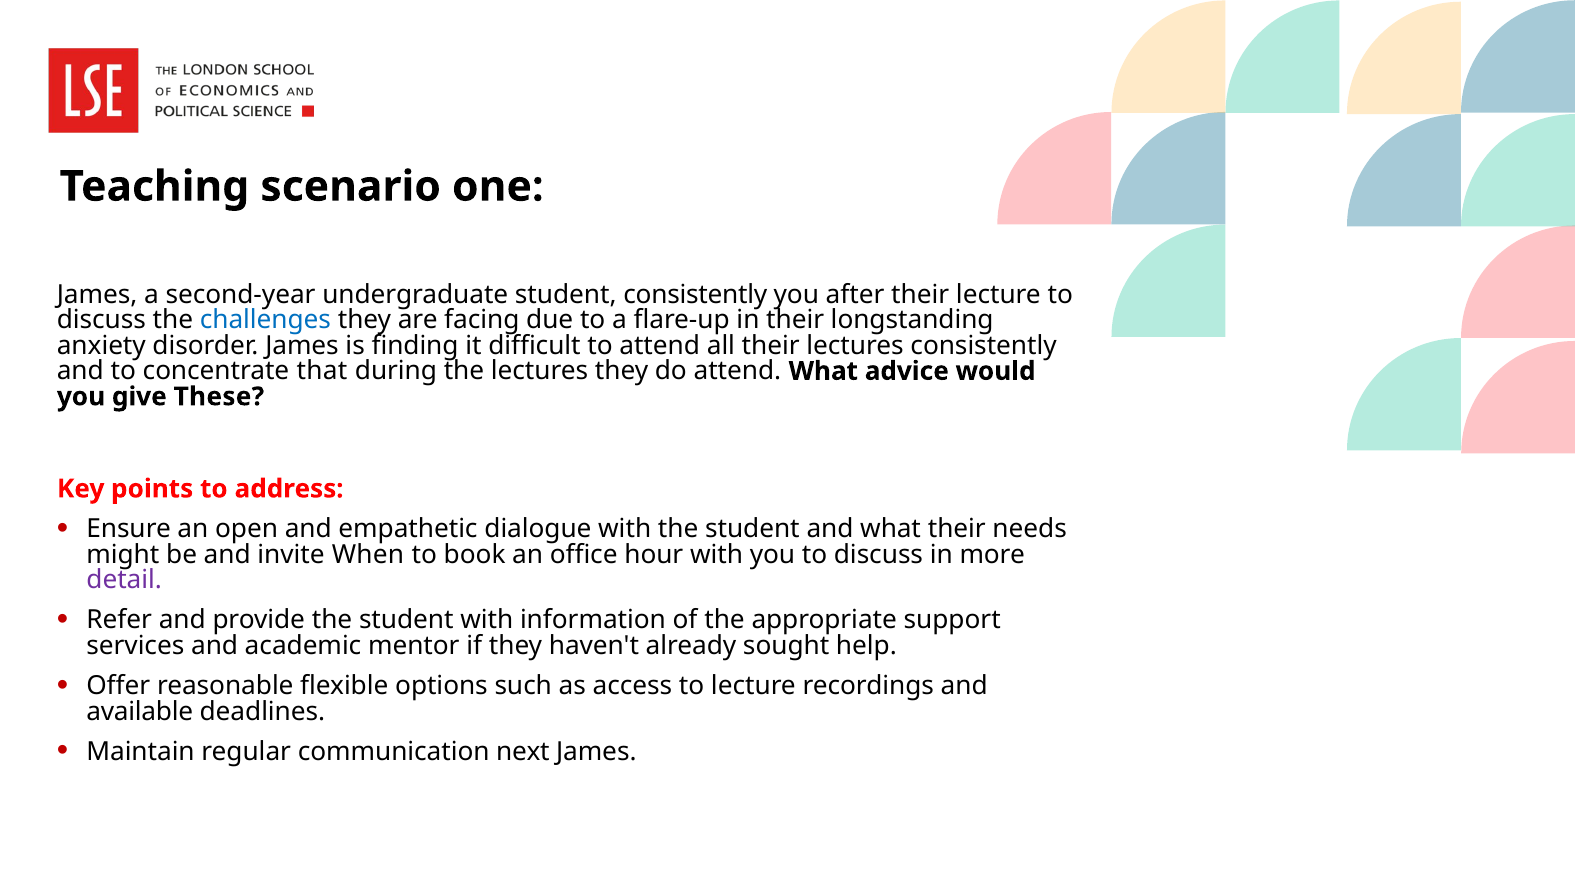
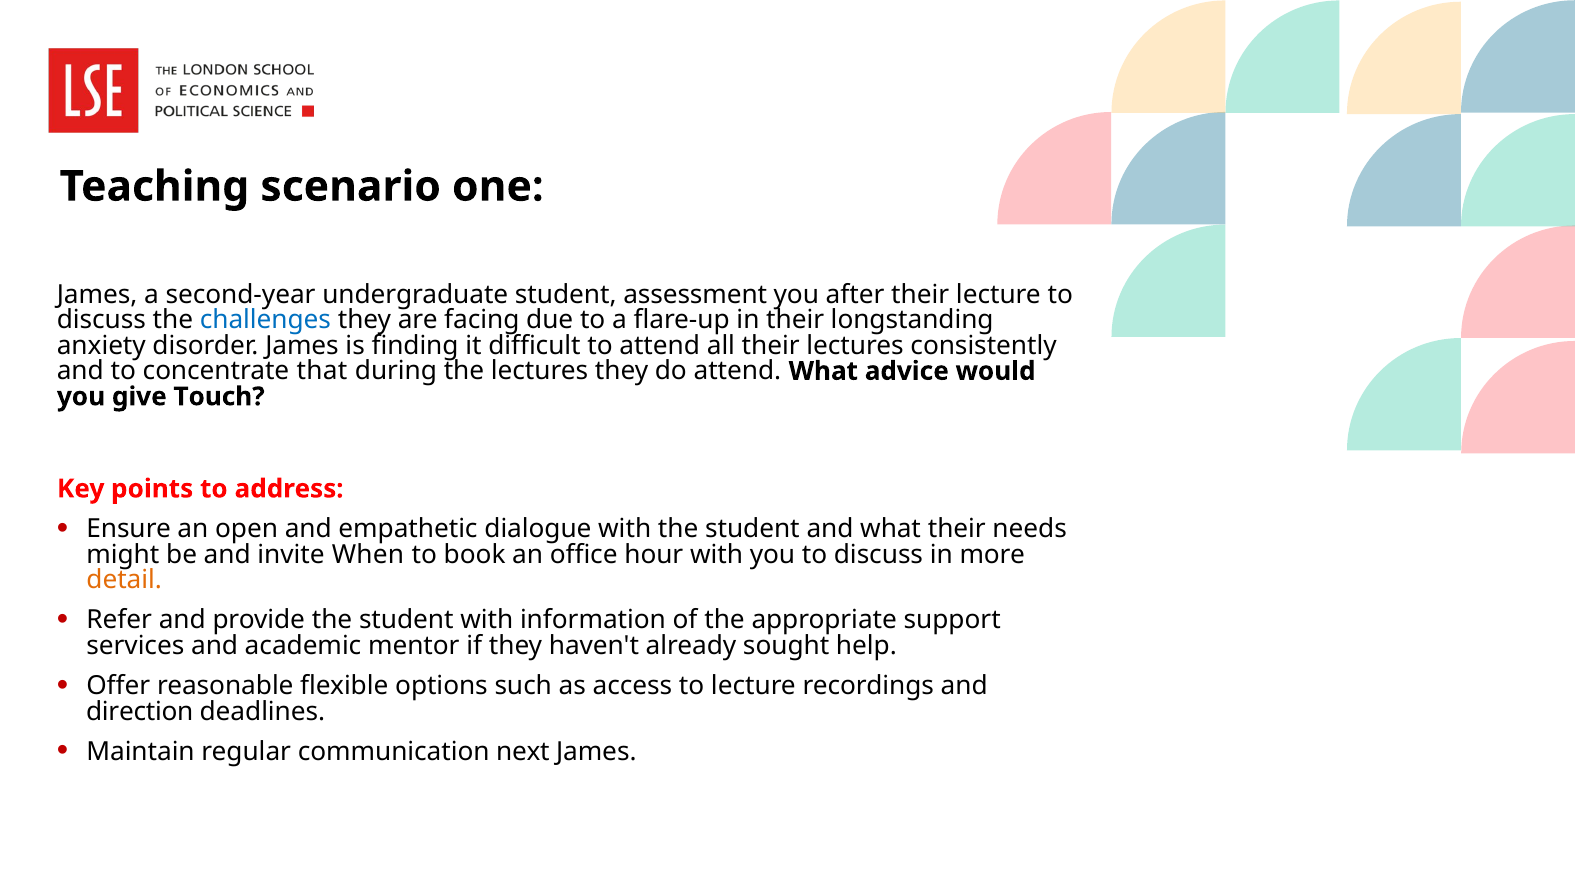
student consistently: consistently -> assessment
These: These -> Touch
detail colour: purple -> orange
available: available -> direction
